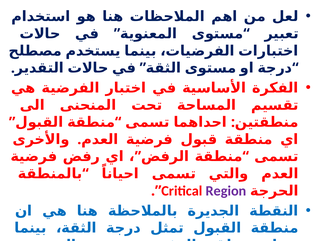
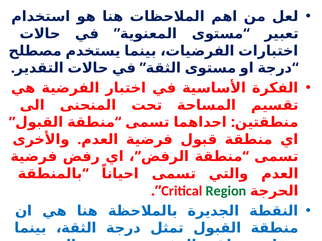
Region colour: purple -> green
